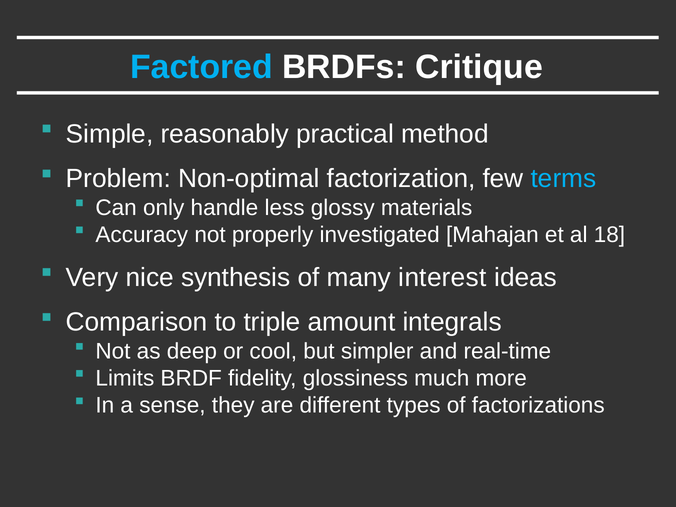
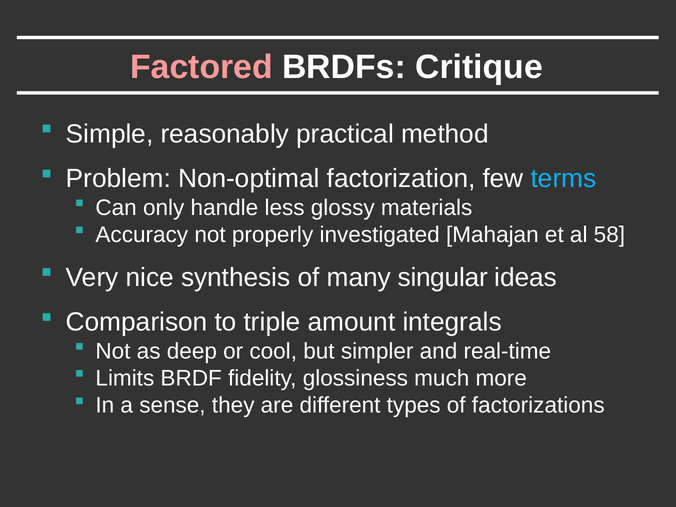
Factored colour: light blue -> pink
18: 18 -> 58
interest: interest -> singular
